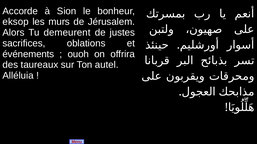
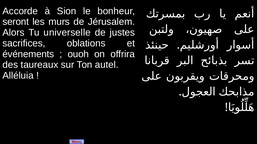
eksop: eksop -> seront
demeurent: demeurent -> universelle
